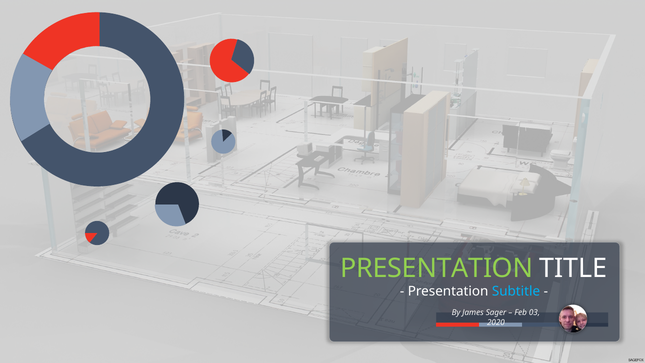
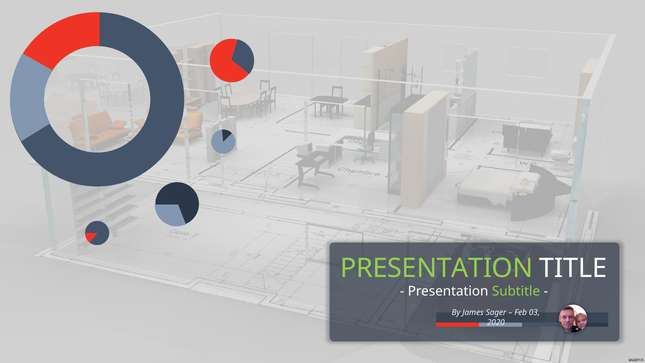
Subtitle colour: light blue -> light green
